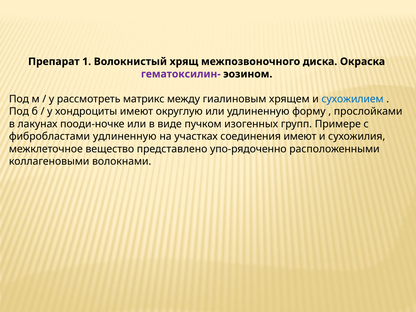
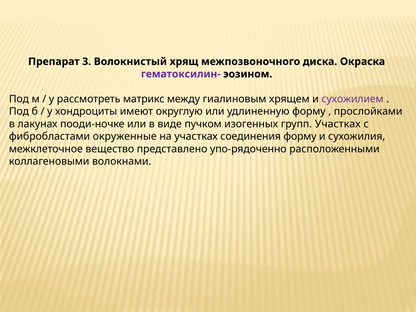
1: 1 -> 3
сухожилием colour: blue -> purple
групп Примере: Примере -> Участках
фибробластами удлиненную: удлиненную -> окруженные
соединения имеют: имеют -> форму
